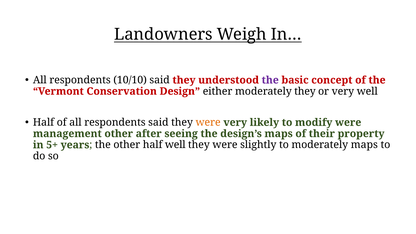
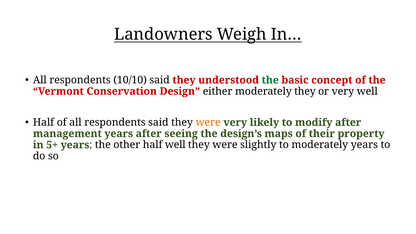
the at (270, 80) colour: purple -> green
modify were: were -> after
management other: other -> years
moderately maps: maps -> years
